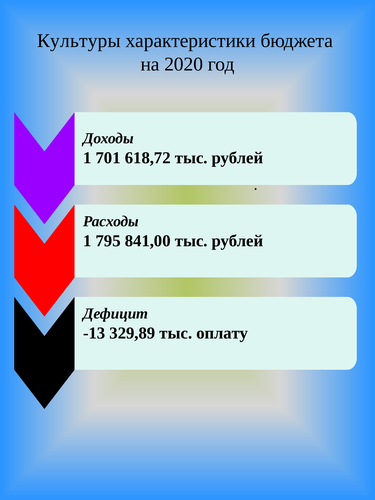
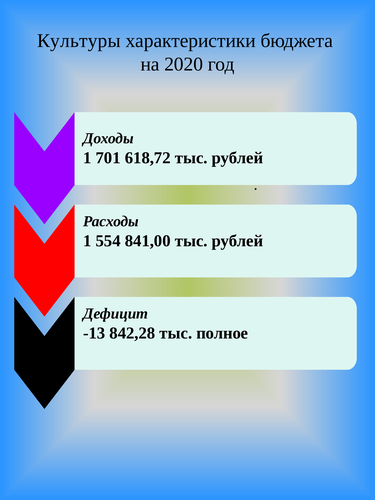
795: 795 -> 554
329,89: 329,89 -> 842,28
оплату: оплату -> полное
